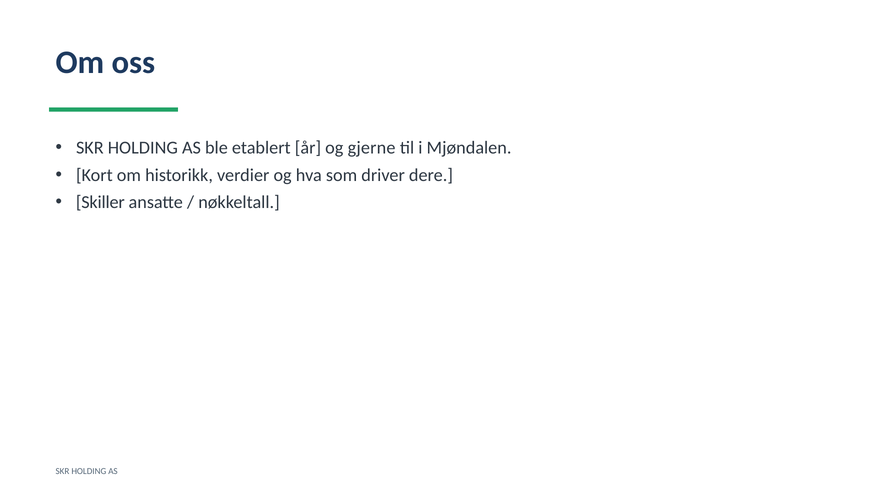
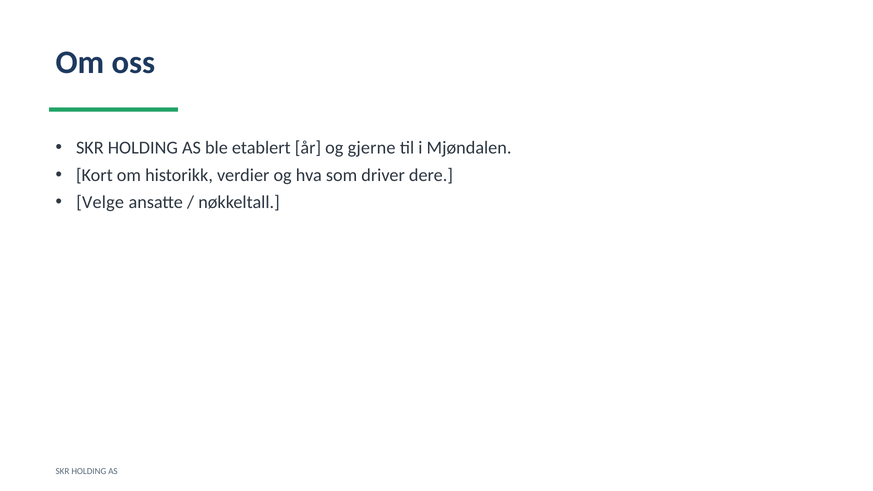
Skiller: Skiller -> Velge
